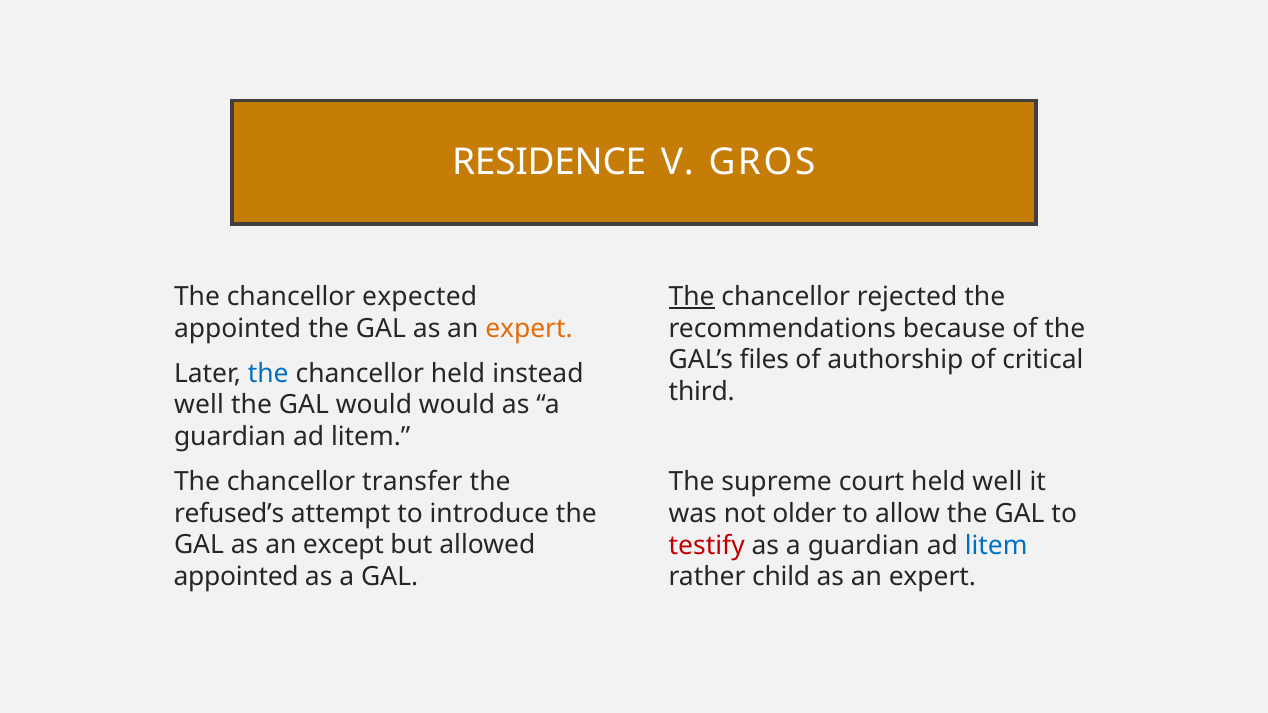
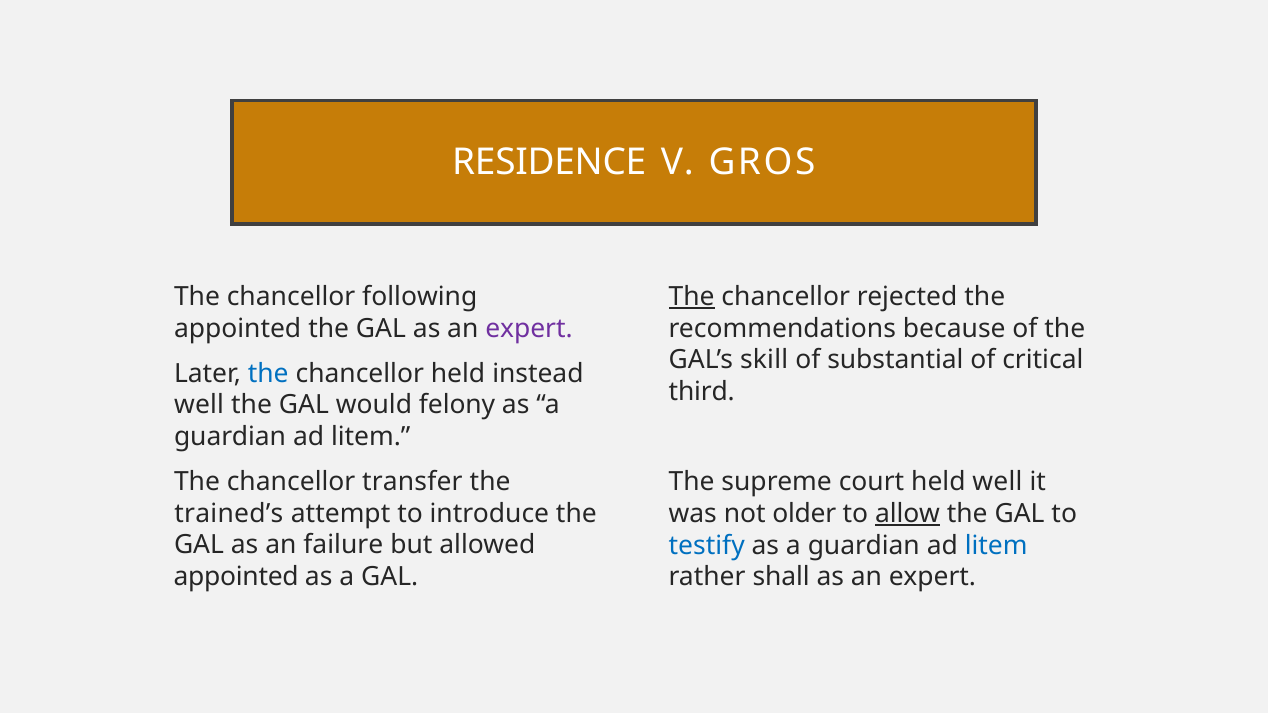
expected: expected -> following
expert at (529, 329) colour: orange -> purple
files: files -> skill
authorship: authorship -> substantial
would would: would -> felony
refused’s: refused’s -> trained’s
allow underline: none -> present
except: except -> failure
testify colour: red -> blue
child: child -> shall
